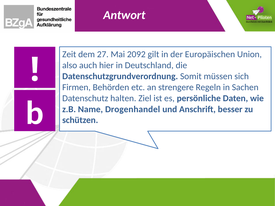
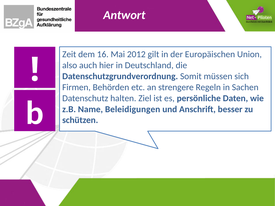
27: 27 -> 16
2092: 2092 -> 2012
Drogenhandel: Drogenhandel -> Beleidigungen
